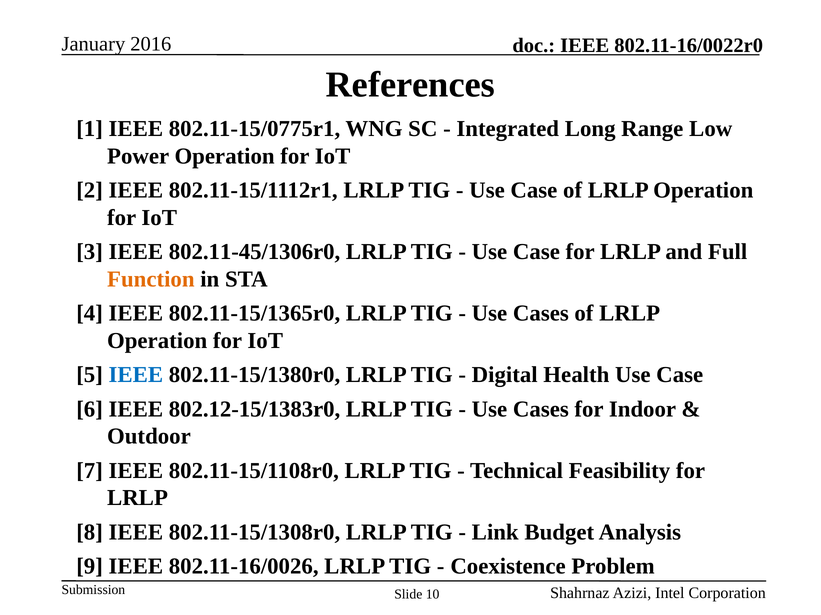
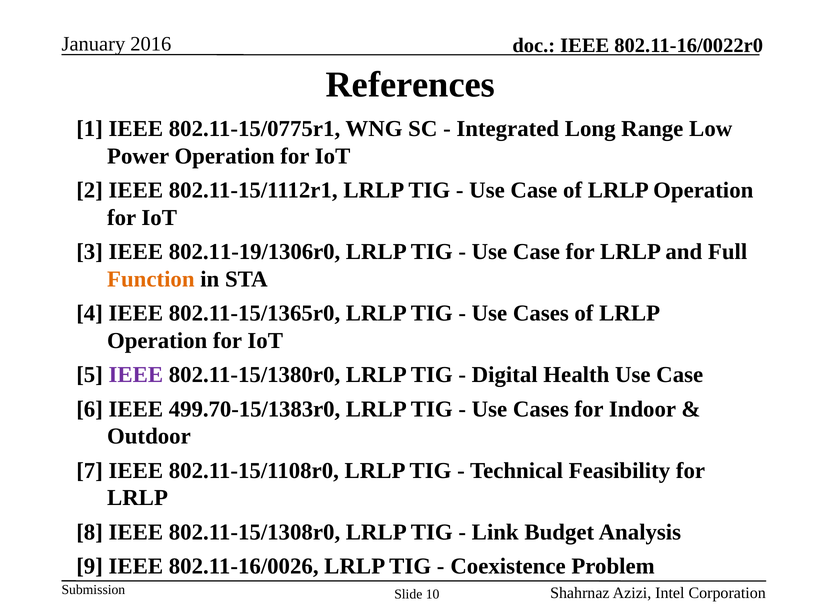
802.11-45/1306r0: 802.11-45/1306r0 -> 802.11-19/1306r0
IEEE at (136, 375) colour: blue -> purple
802.12-15/1383r0: 802.12-15/1383r0 -> 499.70-15/1383r0
